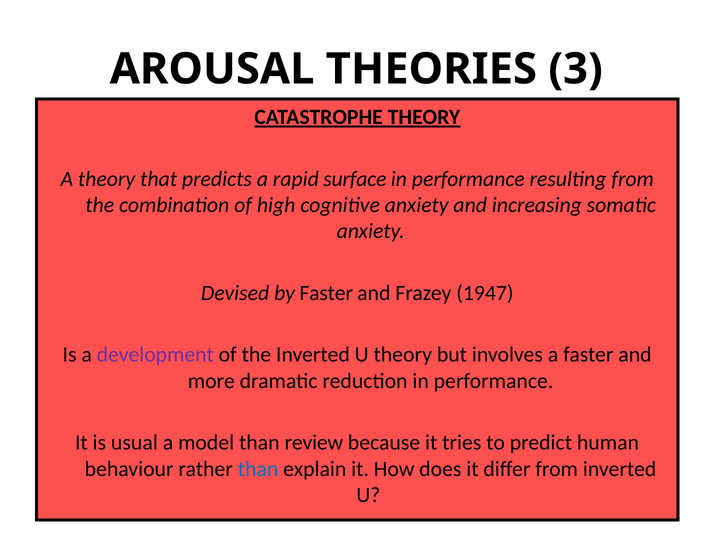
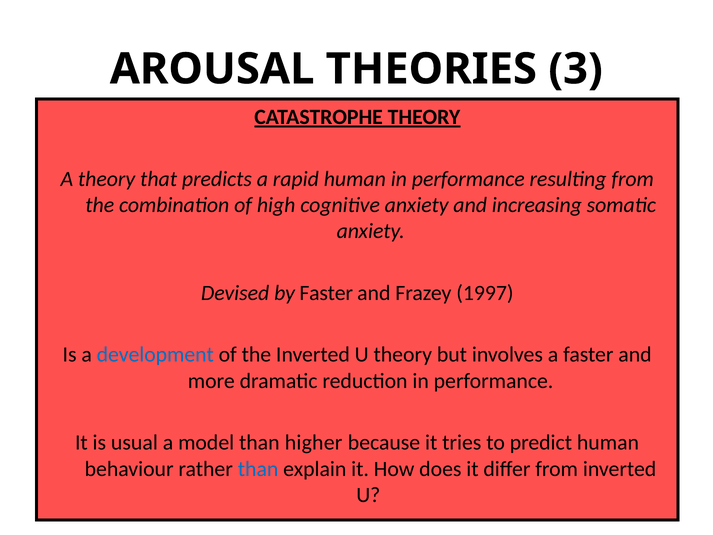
rapid surface: surface -> human
1947: 1947 -> 1997
development colour: purple -> blue
review: review -> higher
